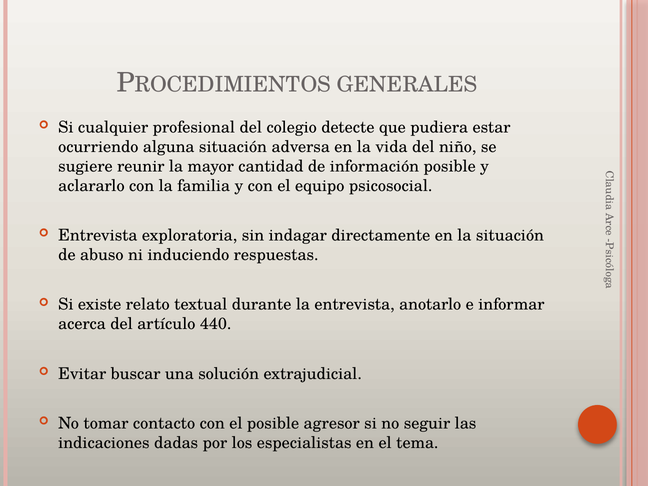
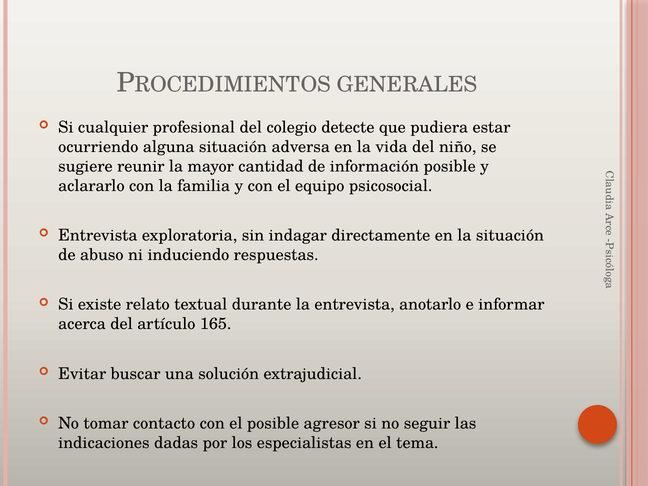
440: 440 -> 165
